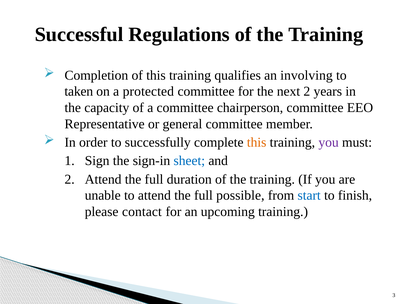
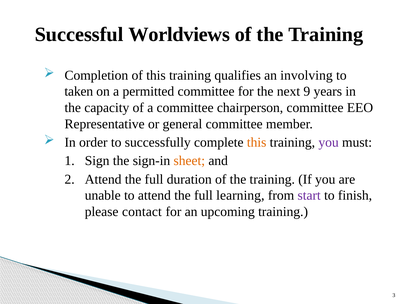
Regulations: Regulations -> Worldviews
protected: protected -> permitted
next 2: 2 -> 9
sheet colour: blue -> orange
possible: possible -> learning
start colour: blue -> purple
